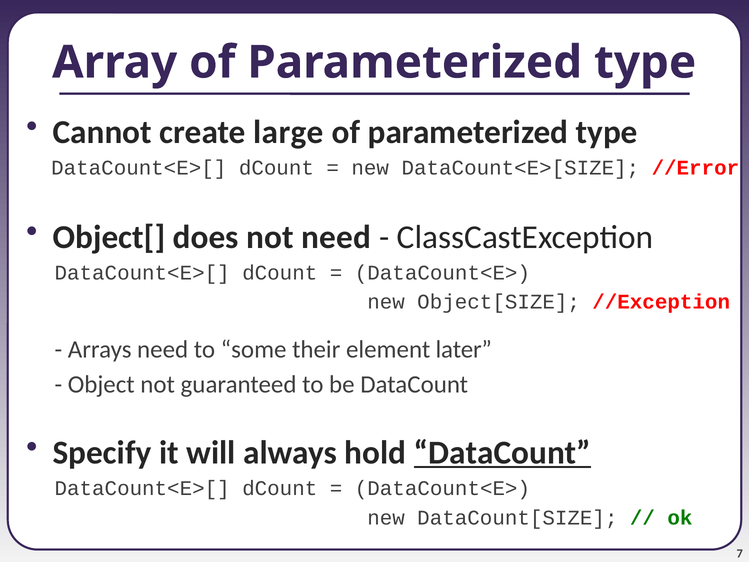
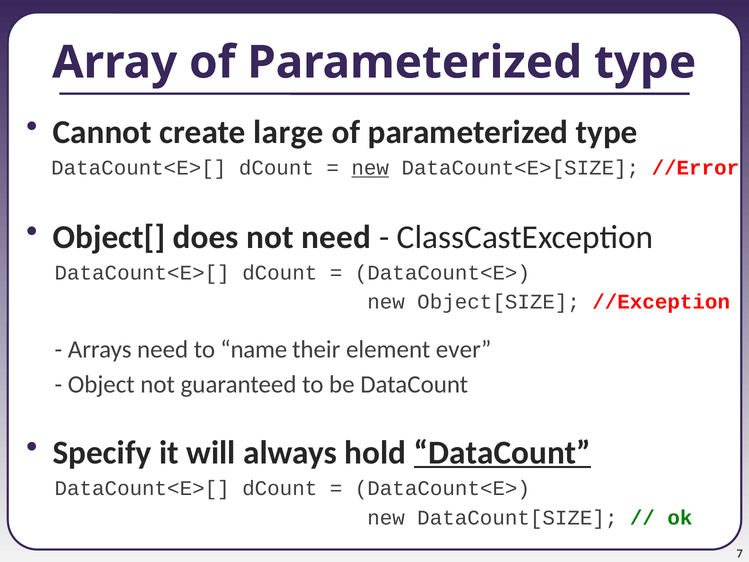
new at (370, 168) underline: none -> present
some: some -> name
later: later -> ever
